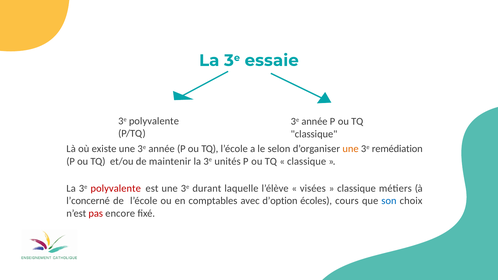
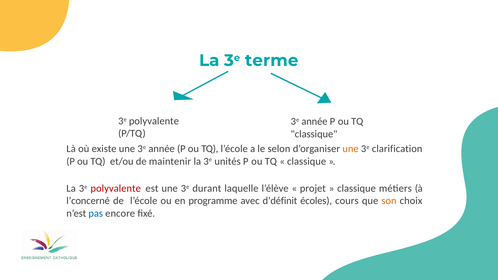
essaie: essaie -> terme
remédiation: remédiation -> clarification
visées: visées -> projet
comptables: comptables -> programme
d’option: d’option -> d’définit
son colour: blue -> orange
pas colour: red -> blue
